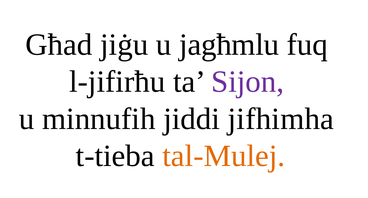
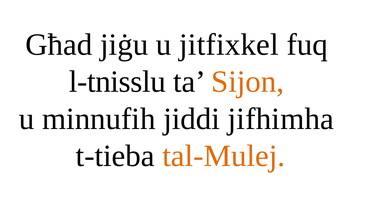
jagħmlu: jagħmlu -> jitfixkel
l-jifirħu: l-jifirħu -> l-tnisslu
Sijon colour: purple -> orange
